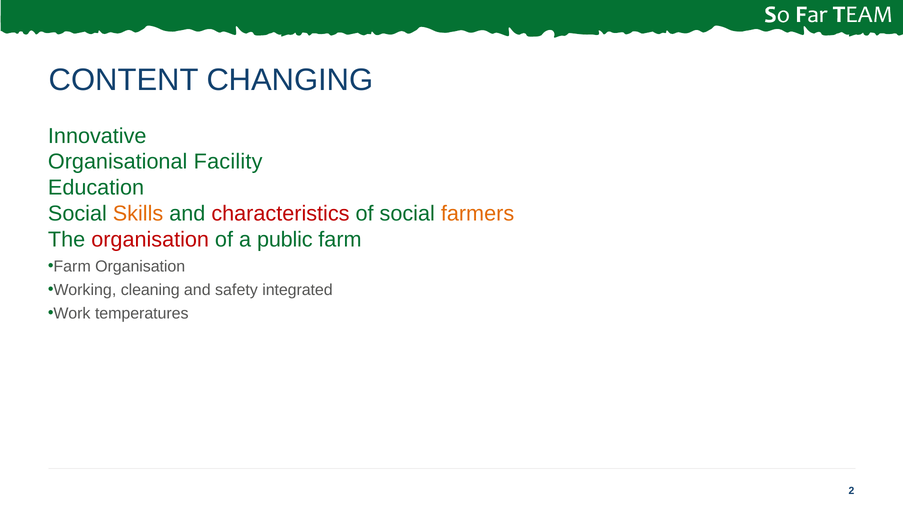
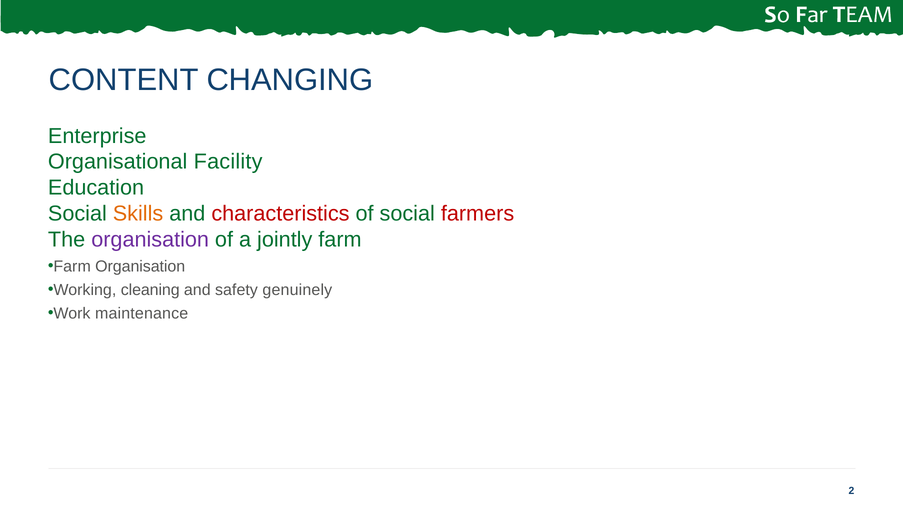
Innovative: Innovative -> Enterprise
farmers colour: orange -> red
organisation at (150, 240) colour: red -> purple
public: public -> jointly
integrated: integrated -> genuinely
temperatures: temperatures -> maintenance
